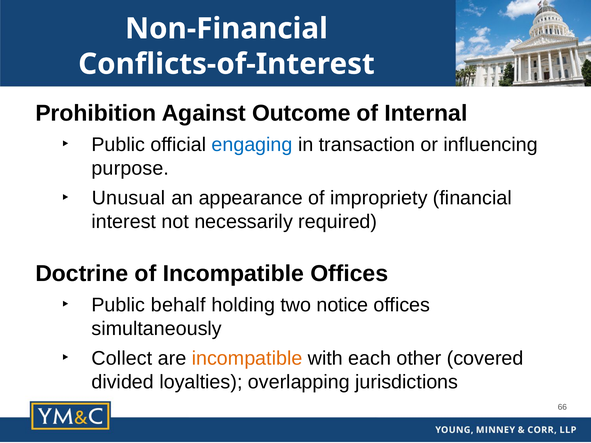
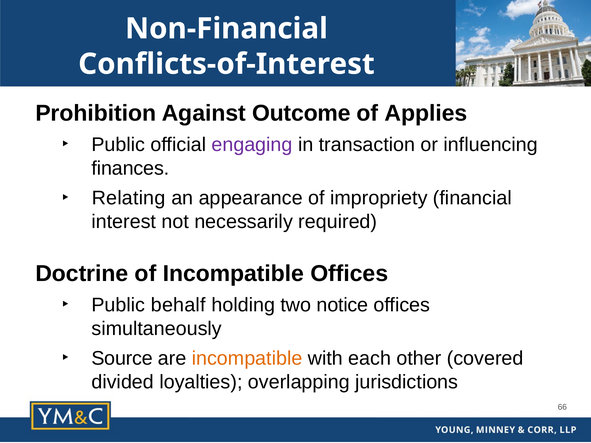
Internal: Internal -> Applies
engaging colour: blue -> purple
purpose: purpose -> finances
Unusual: Unusual -> Relating
Collect: Collect -> Source
